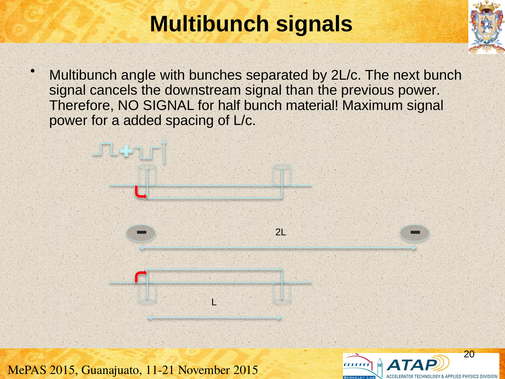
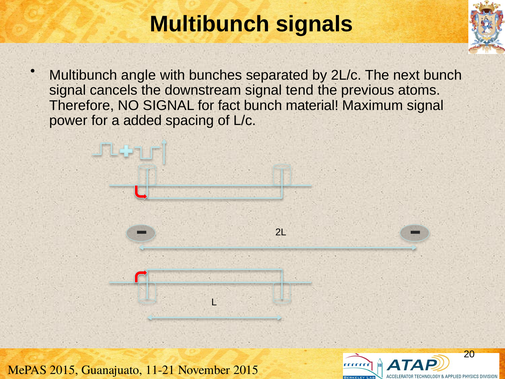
than: than -> tend
previous power: power -> atoms
half: half -> fact
